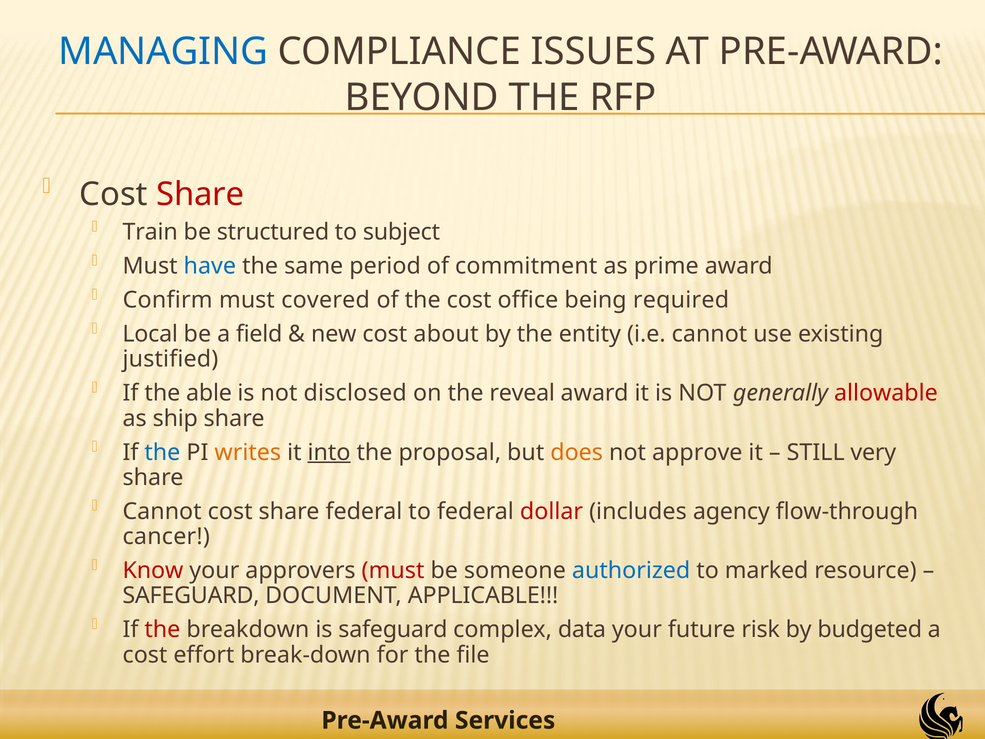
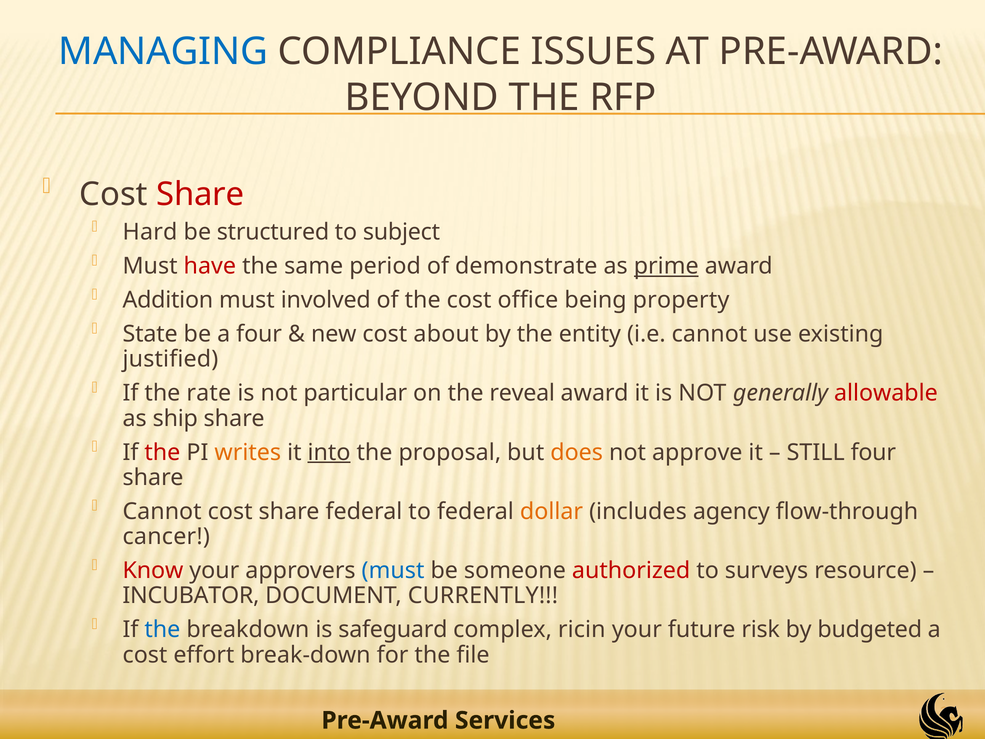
Train: Train -> Hard
have colour: blue -> red
commitment: commitment -> demonstrate
prime underline: none -> present
Confirm: Confirm -> Addition
covered: covered -> involved
required: required -> property
Local: Local -> State
a field: field -> four
able: able -> rate
disclosed: disclosed -> particular
the at (162, 452) colour: blue -> red
STILL very: very -> four
dollar colour: red -> orange
must at (393, 570) colour: red -> blue
authorized colour: blue -> red
marked: marked -> surveys
SAFEGUARD at (191, 596): SAFEGUARD -> INCUBATOR
APPLICABLE: APPLICABLE -> CURRENTLY
the at (162, 630) colour: red -> blue
data: data -> ricin
